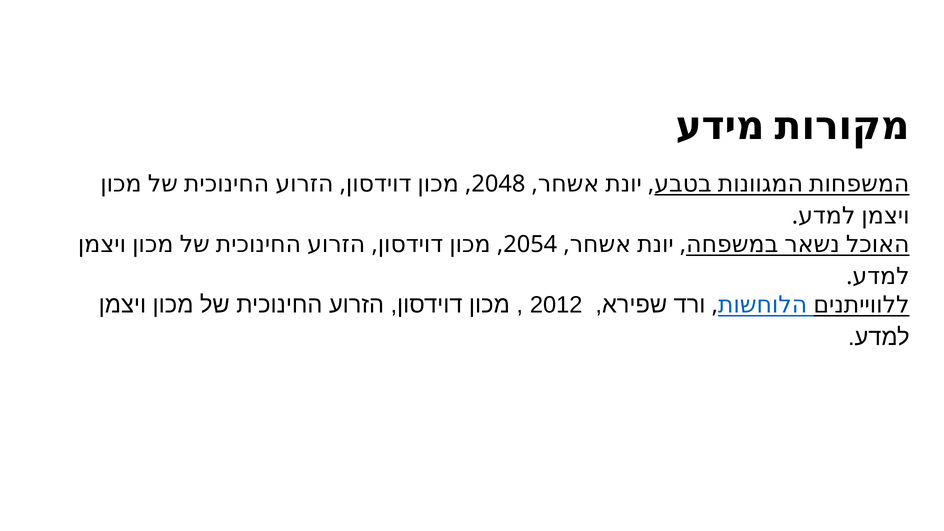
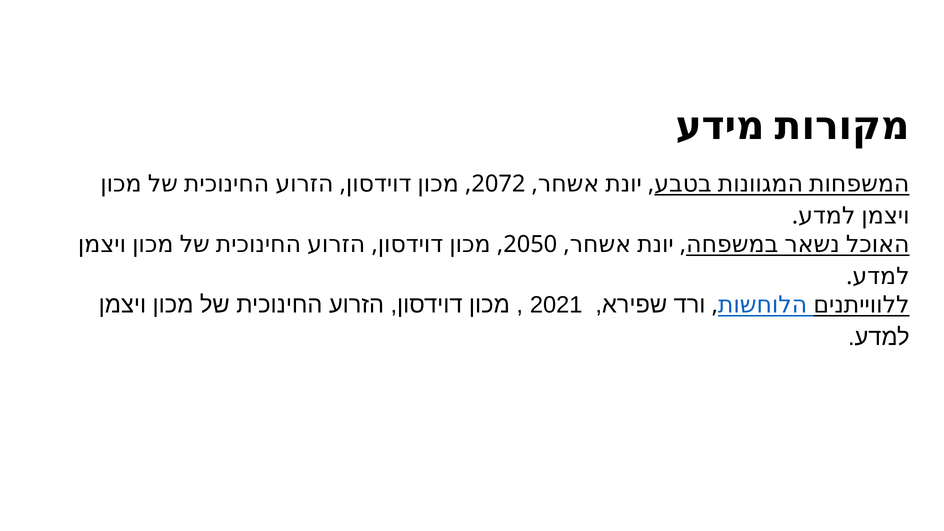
2048: 2048 -> 2072
2054: 2054 -> 2050
2012: 2012 -> 2021
